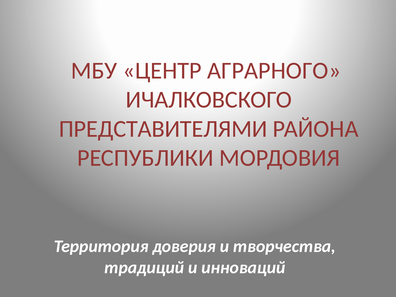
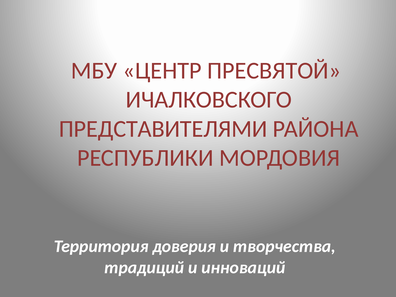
АГРАРНОГО: АГРАРНОГО -> ПРЕСВЯТОЙ
